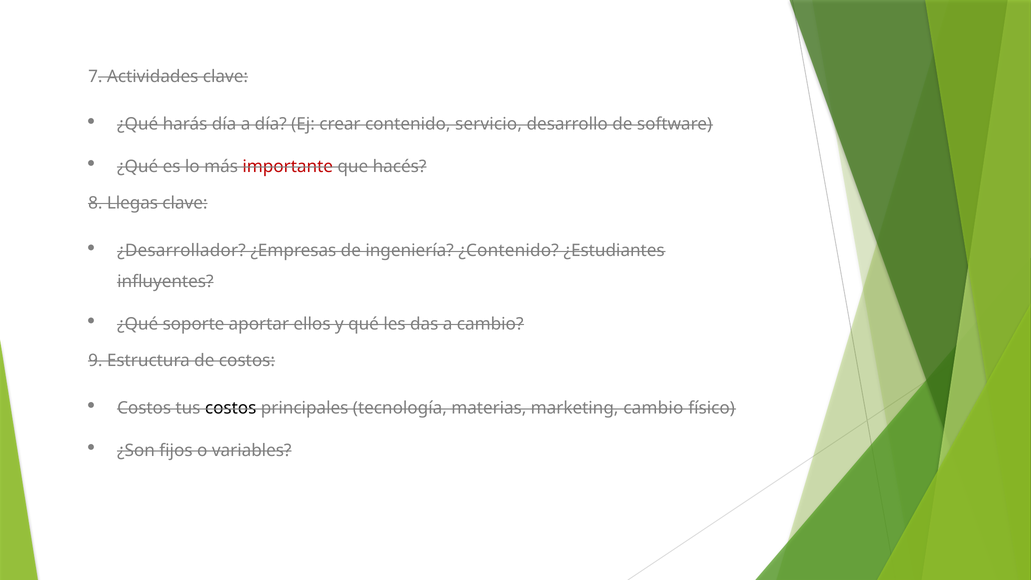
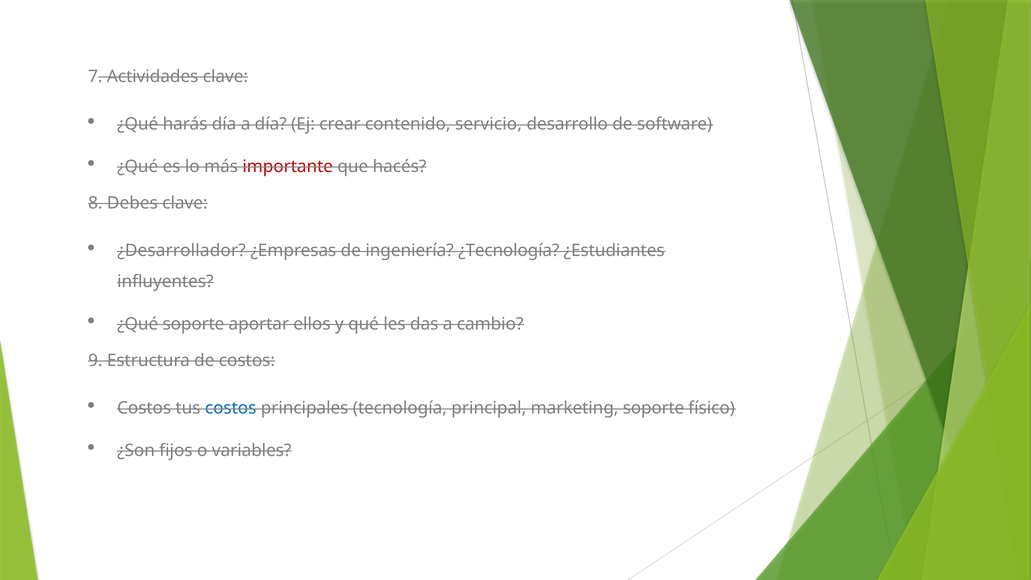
Llegas: Llegas -> Debes
¿Contenido: ¿Contenido -> ¿Tecnología
costos at (231, 408) colour: black -> blue
materias: materias -> principal
marketing cambio: cambio -> soporte
